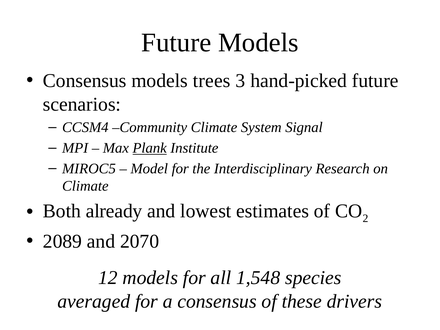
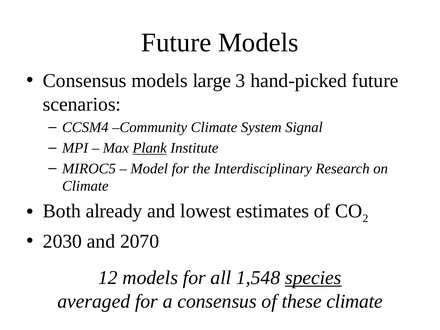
trees: trees -> large
2089: 2089 -> 2030
species underline: none -> present
these drivers: drivers -> climate
